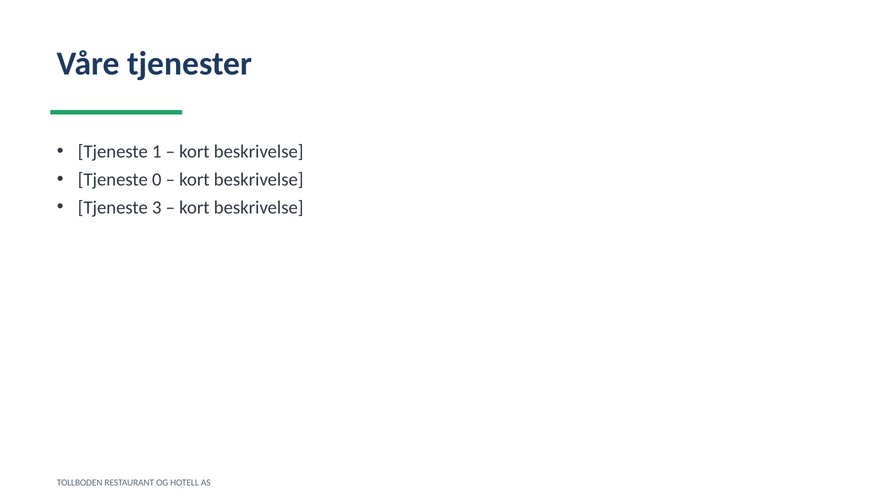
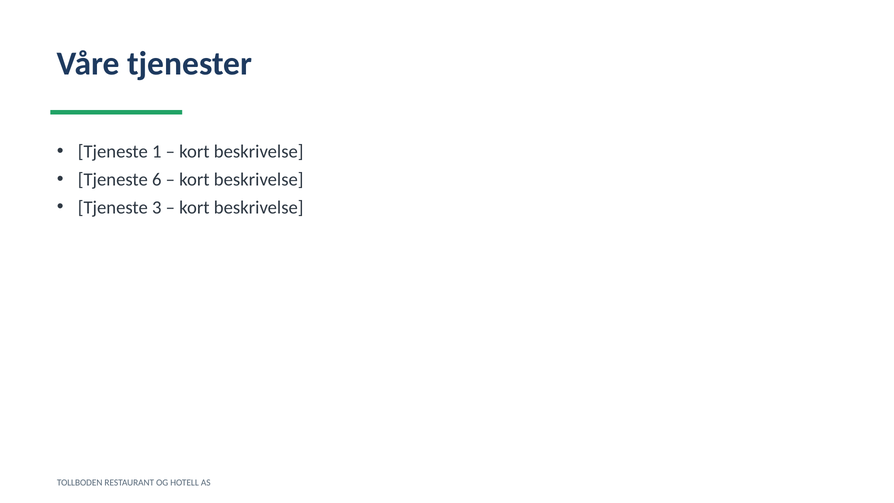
0: 0 -> 6
